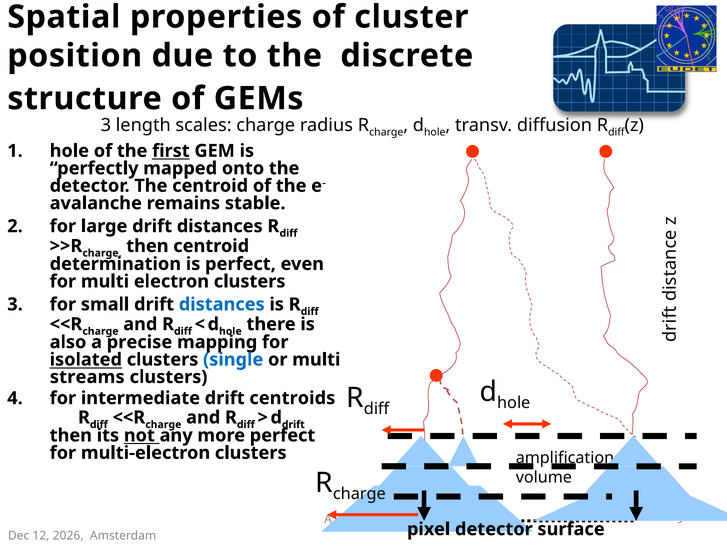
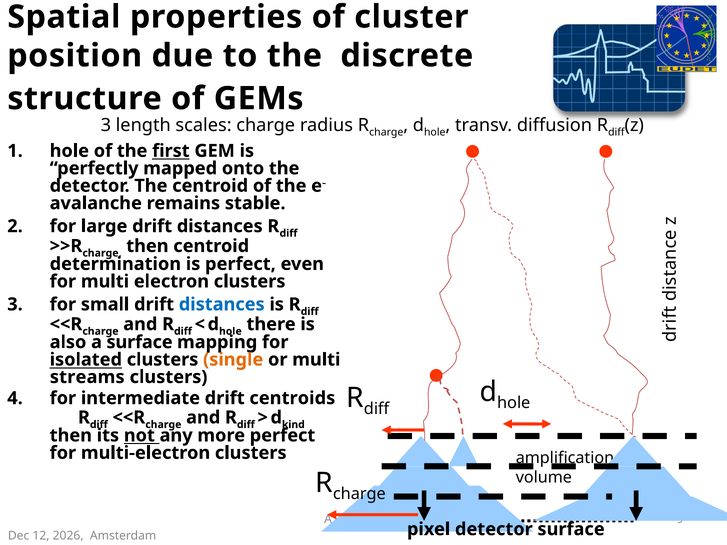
a precise: precise -> surface
single colour: blue -> orange
drift at (293, 425): drift -> kind
